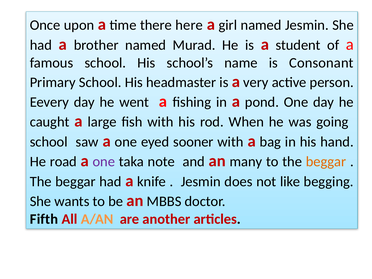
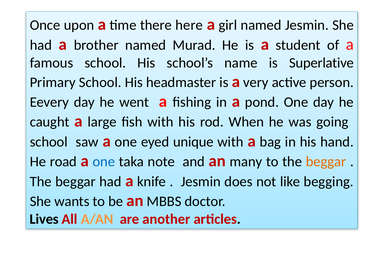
Consonant: Consonant -> Superlative
sooner: sooner -> unique
one at (104, 162) colour: purple -> blue
Fifth: Fifth -> Lives
